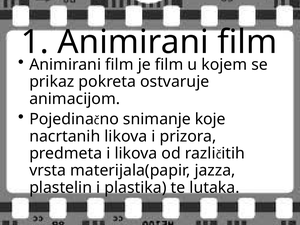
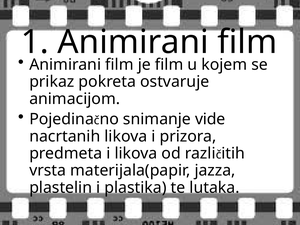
koje: koje -> vide
